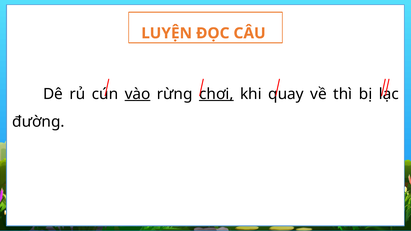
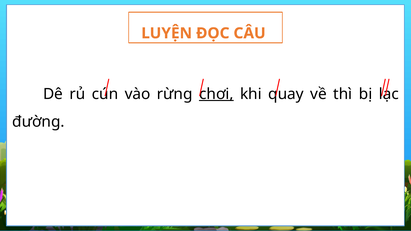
vào underline: present -> none
